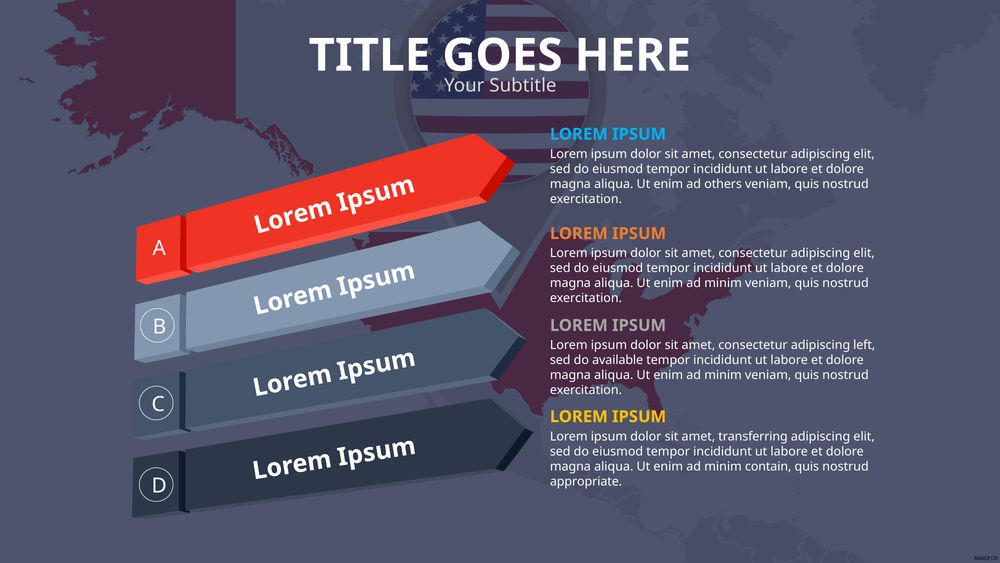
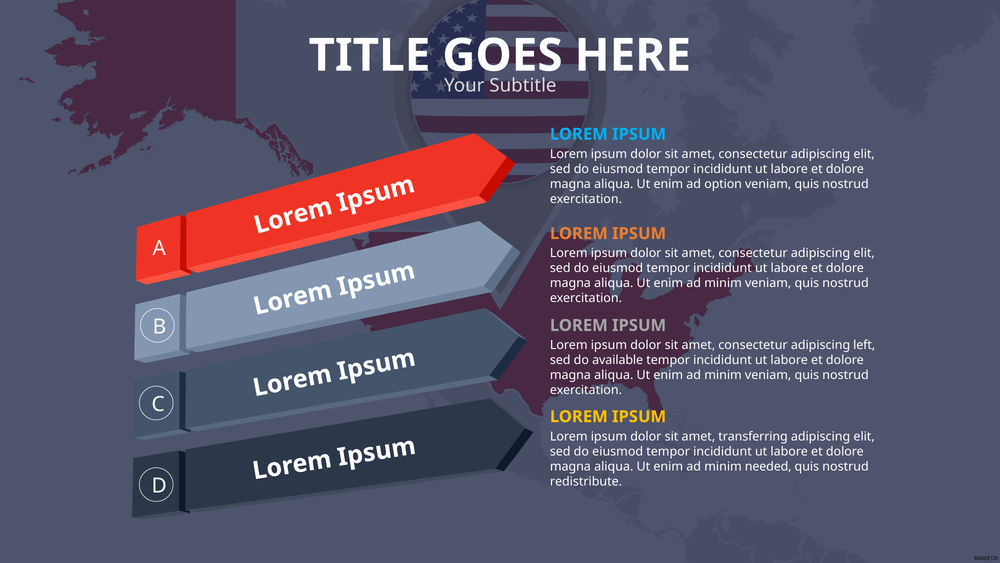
others: others -> option
contain: contain -> needed
appropriate: appropriate -> redistribute
